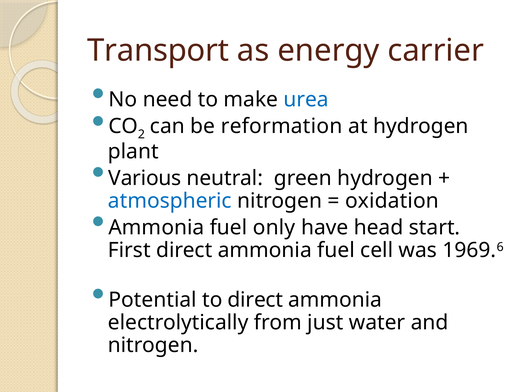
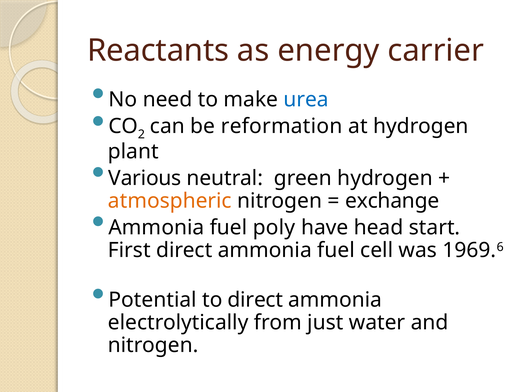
Transport: Transport -> Reactants
atmospheric colour: blue -> orange
oxidation: oxidation -> exchange
only: only -> poly
